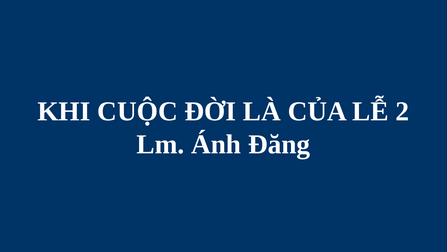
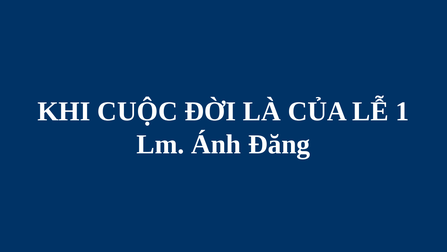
2: 2 -> 1
